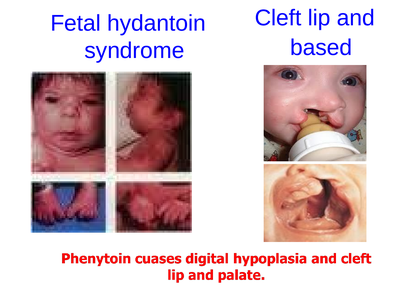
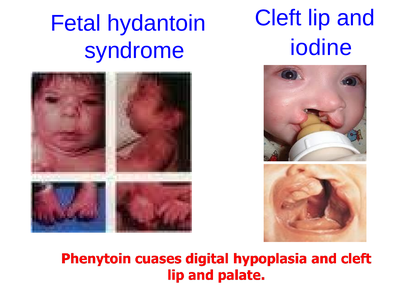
based: based -> iodine
